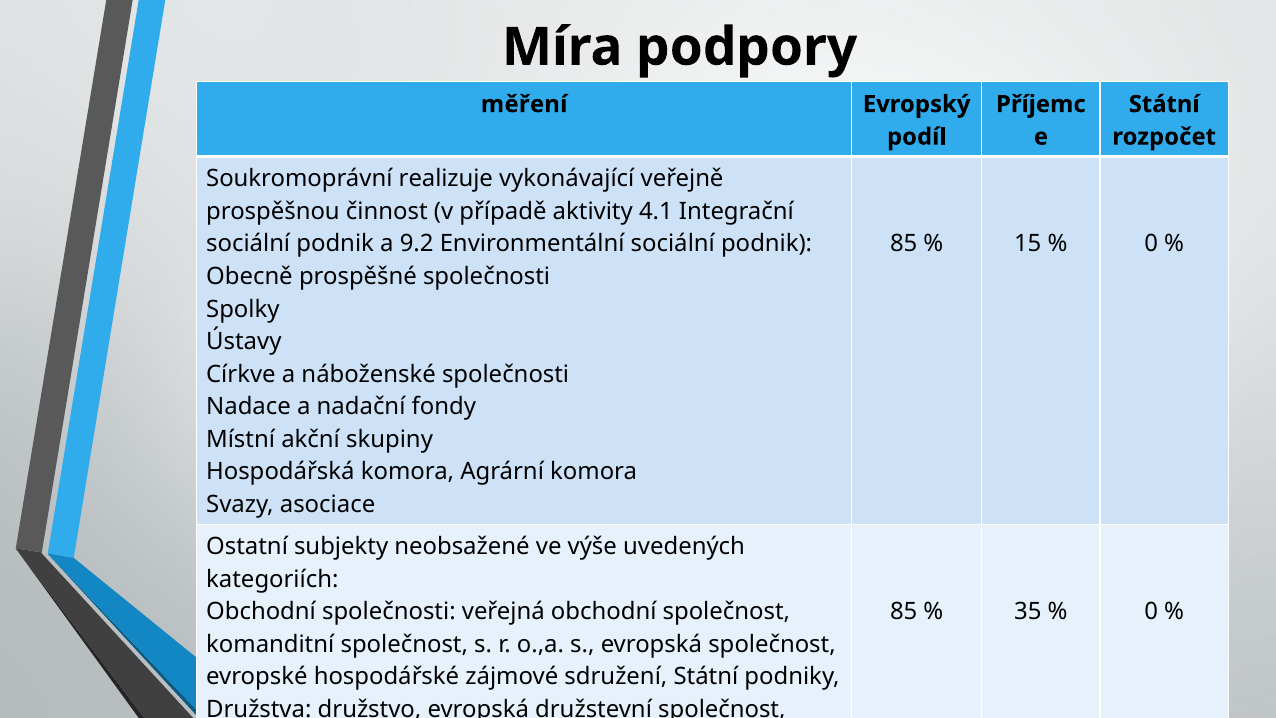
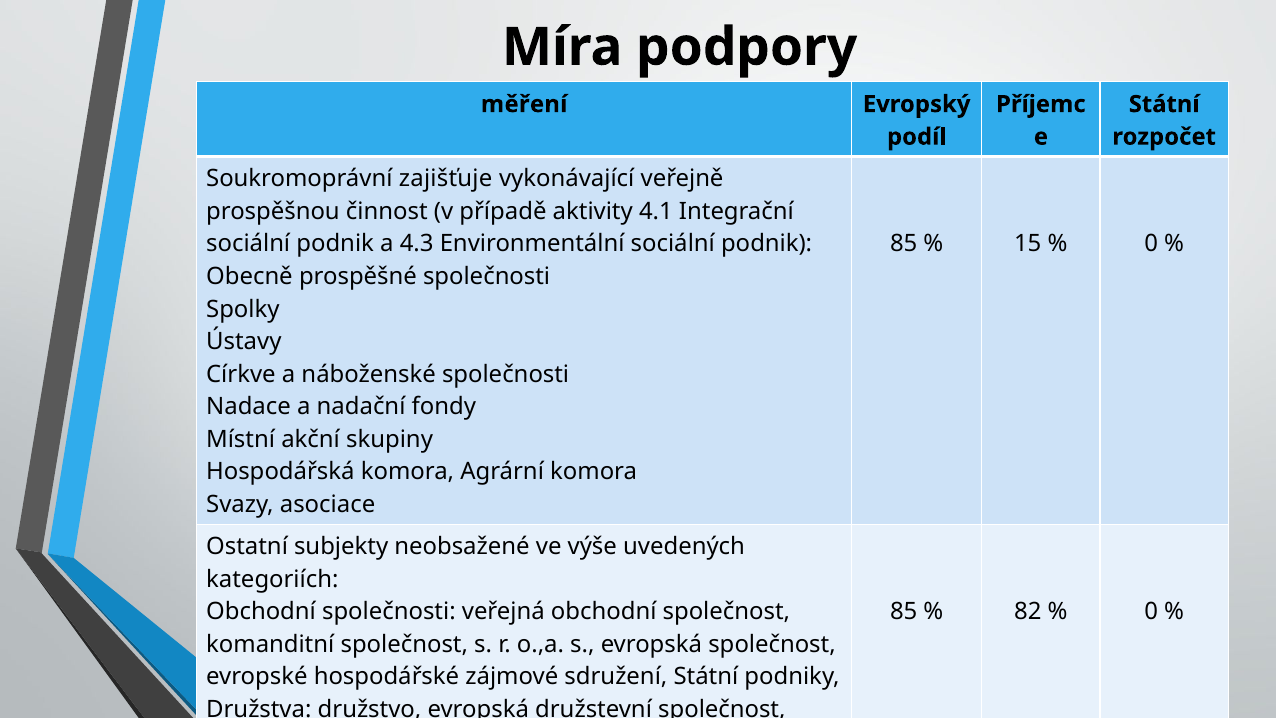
realizuje: realizuje -> zajišťuje
9.2: 9.2 -> 4.3
35: 35 -> 82
